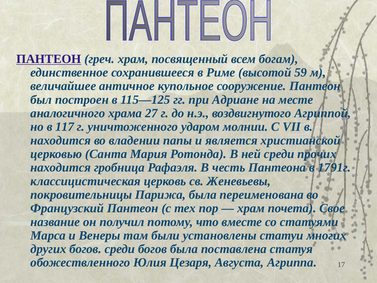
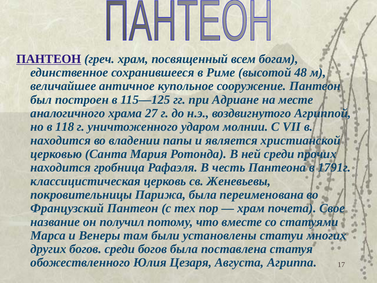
59: 59 -> 48
117: 117 -> 118
